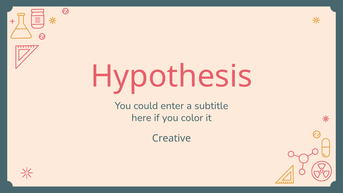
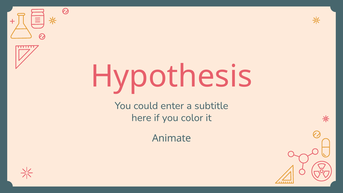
Creative: Creative -> Animate
